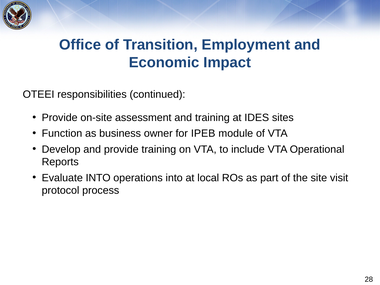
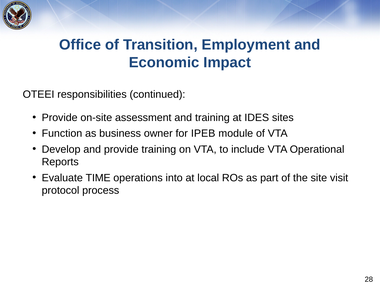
Evaluate INTO: INTO -> TIME
